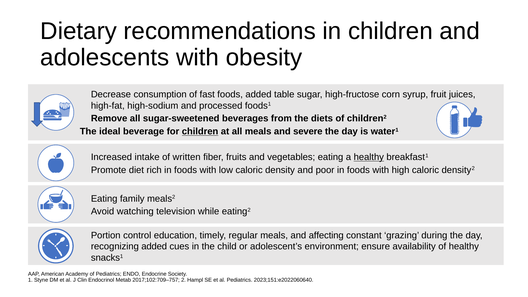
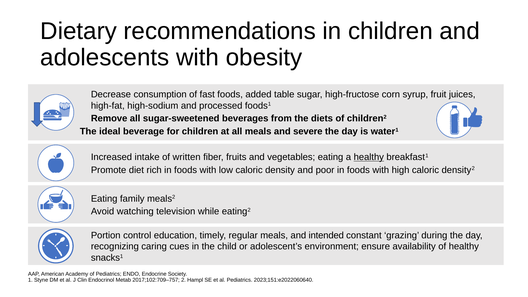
children at (200, 131) underline: present -> none
affecting: affecting -> intended
recognizing added: added -> caring
